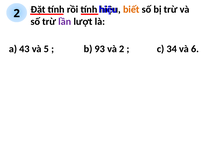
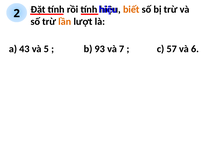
lần colour: purple -> orange
và 2: 2 -> 7
34: 34 -> 57
